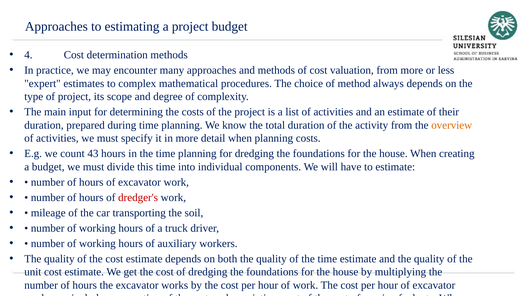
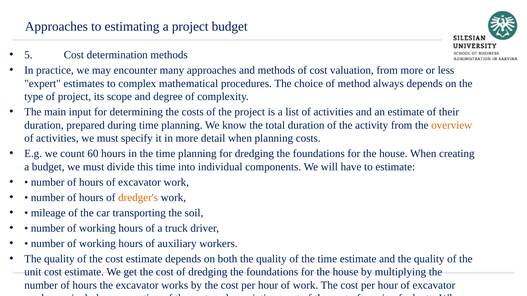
4: 4 -> 5
43: 43 -> 60
dredger's colour: red -> orange
